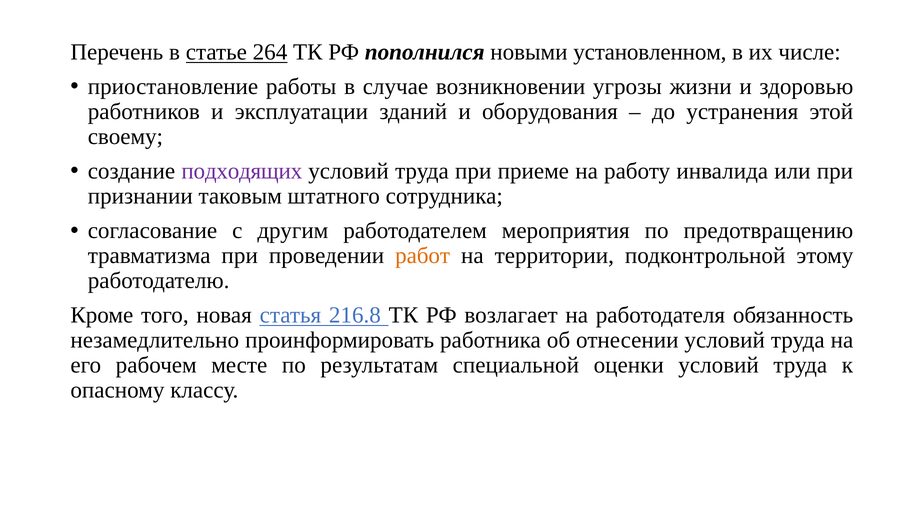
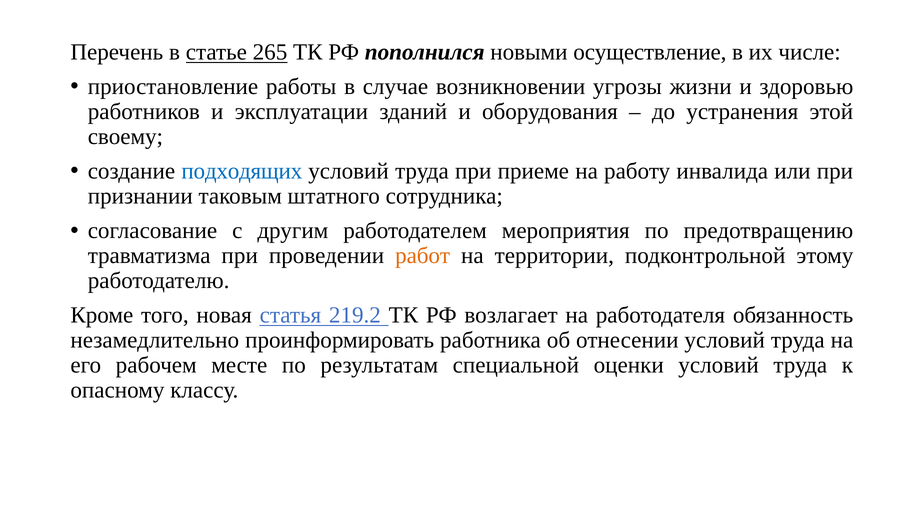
264: 264 -> 265
установленном: установленном -> осуществление
подходящих colour: purple -> blue
216.8: 216.8 -> 219.2
